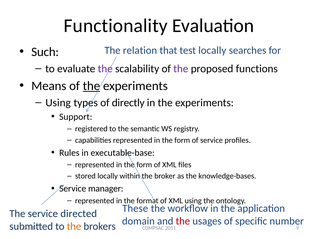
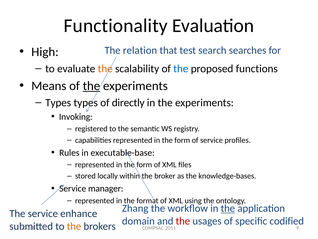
Such: Such -> High
test locally: locally -> search
the at (105, 68) colour: purple -> orange
the at (181, 68) colour: purple -> blue
Using at (58, 102): Using -> Types
Support: Support -> Invoking
These: These -> Zhang
the at (228, 208) underline: none -> present
directed: directed -> enhance
number: number -> codified
